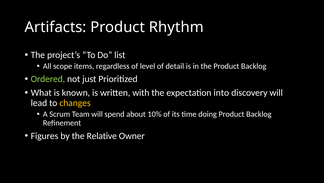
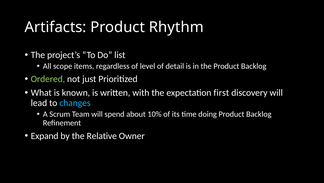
into: into -> first
changes colour: yellow -> light blue
Figures: Figures -> Expand
